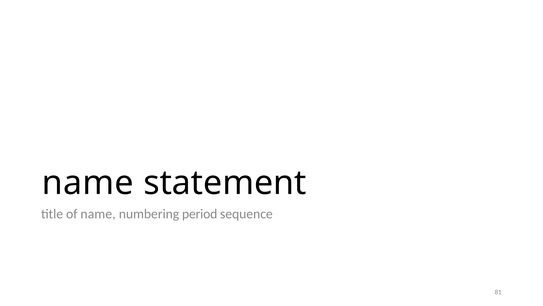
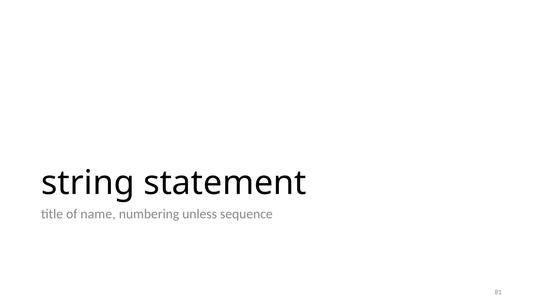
name at (88, 183): name -> string
period: period -> unless
